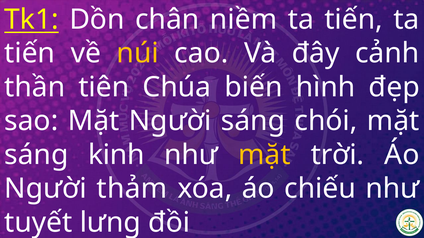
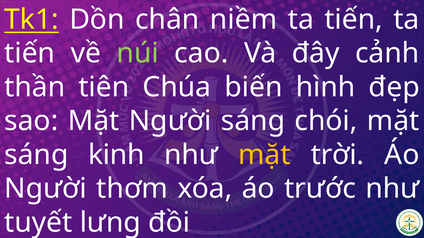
núi colour: yellow -> light green
thảm: thảm -> thơm
chiếu: chiếu -> trước
